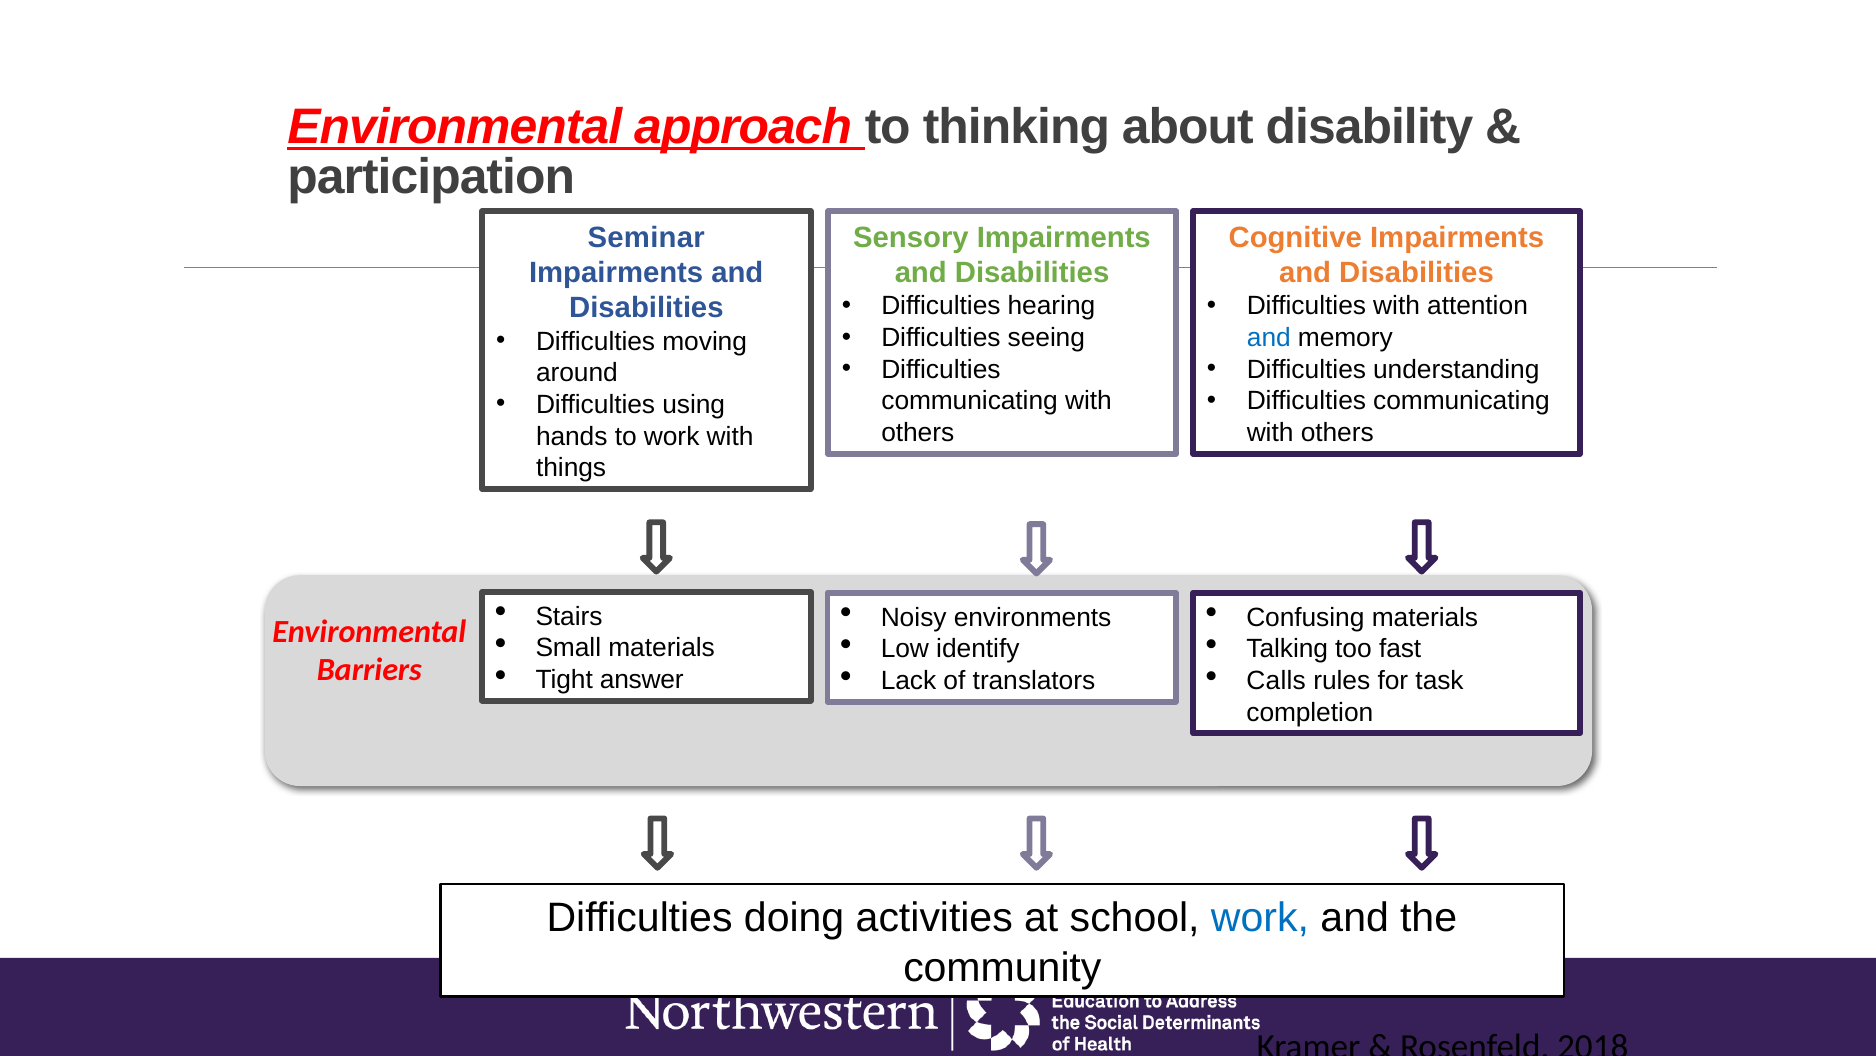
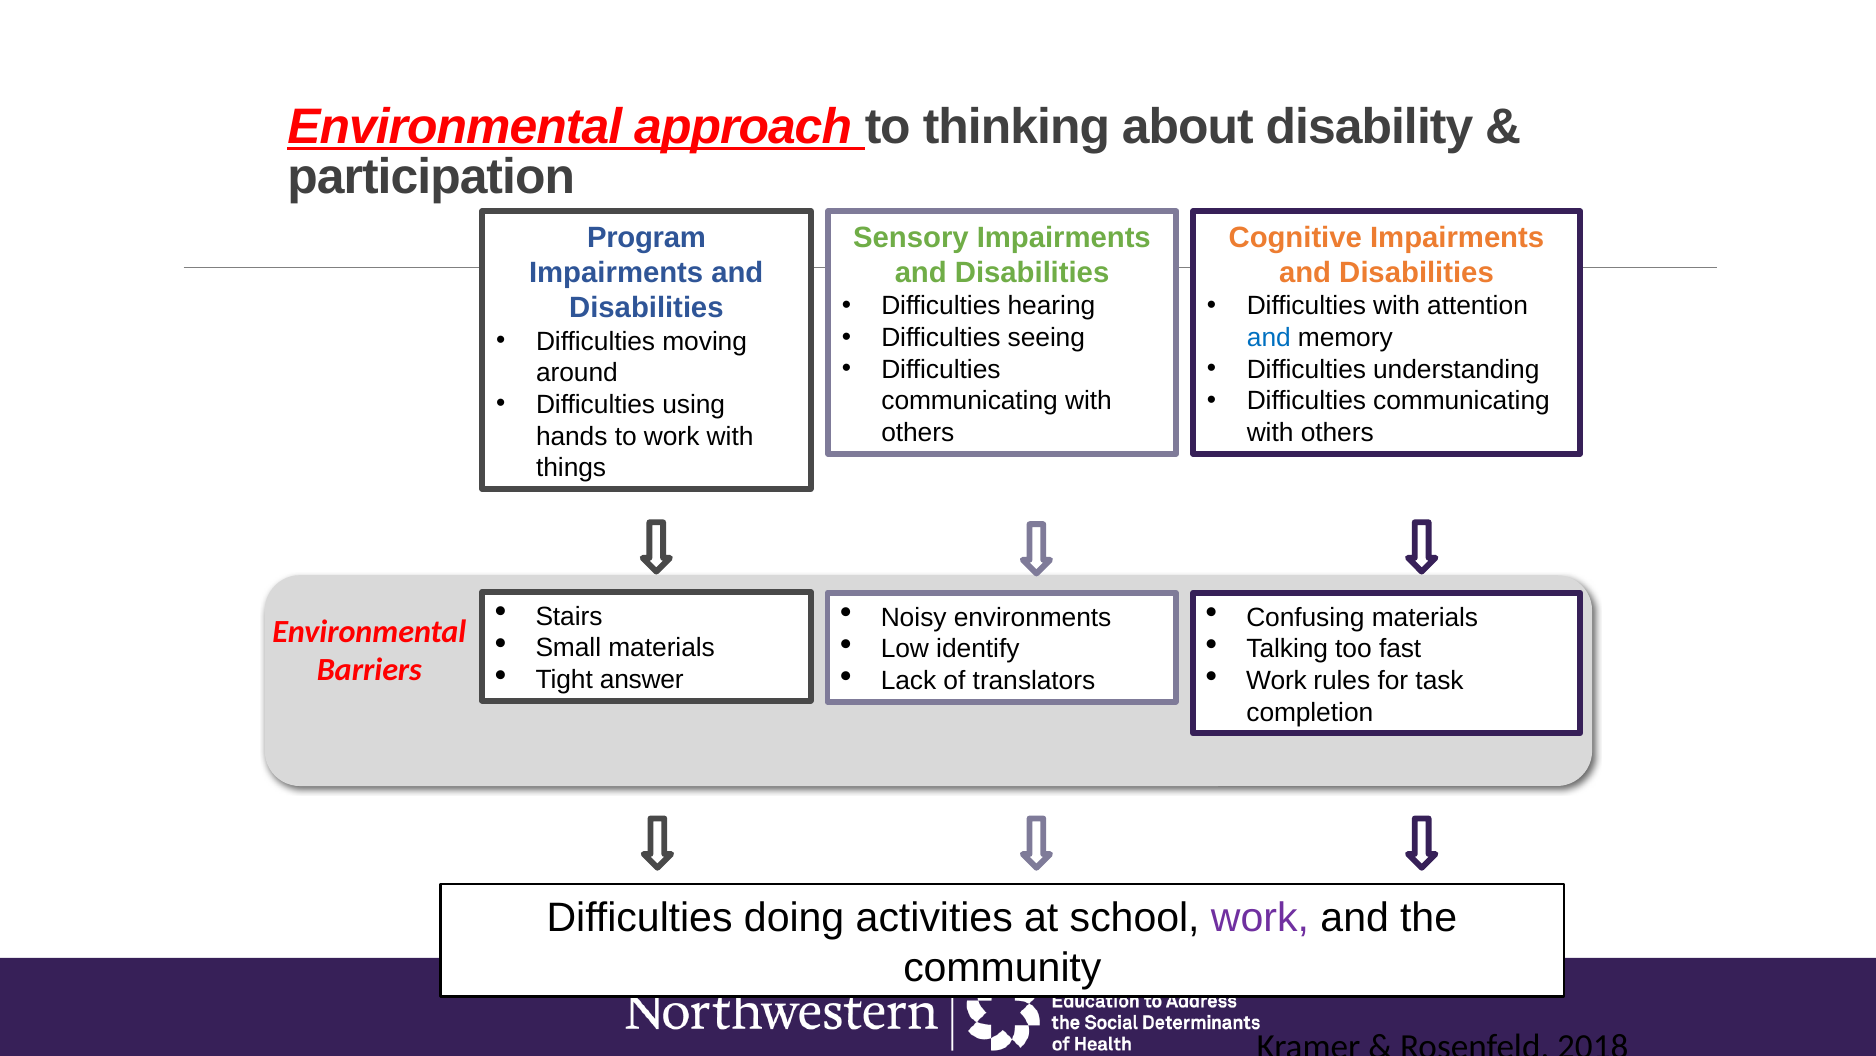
Seminar: Seminar -> Program
Calls at (1276, 680): Calls -> Work
work at (1260, 918) colour: blue -> purple
